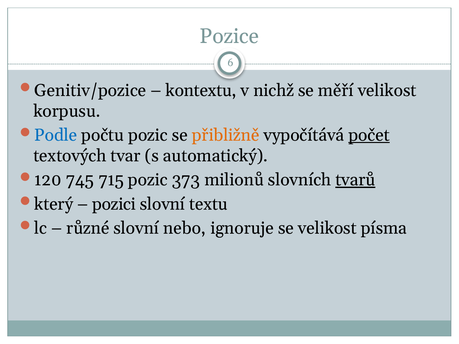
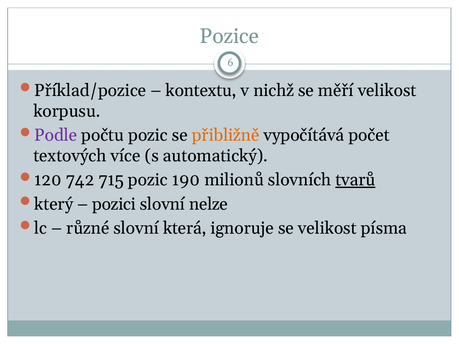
Genitiv/pozice: Genitiv/pozice -> Příklad/pozice
Podle colour: blue -> purple
počet underline: present -> none
tvar: tvar -> více
745: 745 -> 742
373: 373 -> 190
textu: textu -> nelze
nebo: nebo -> která
